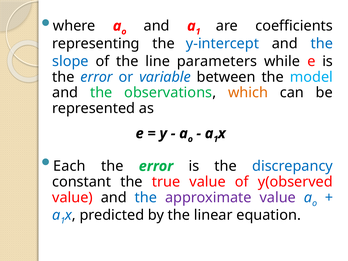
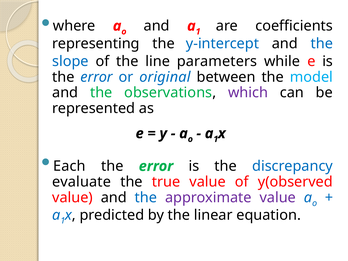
variable: variable -> original
which colour: orange -> purple
constant: constant -> evaluate
